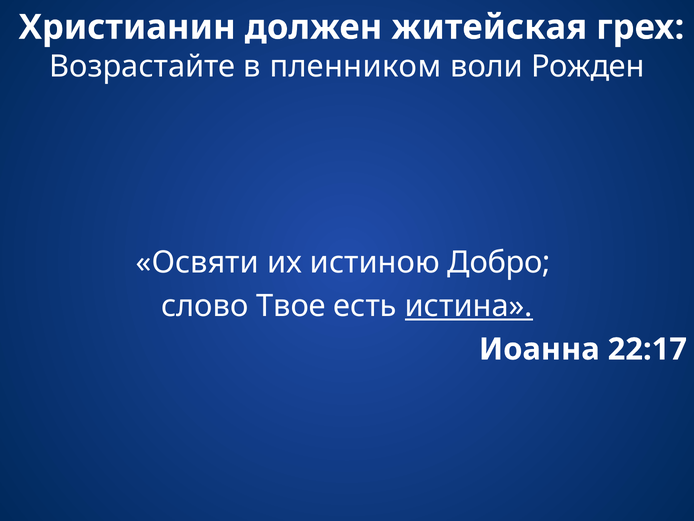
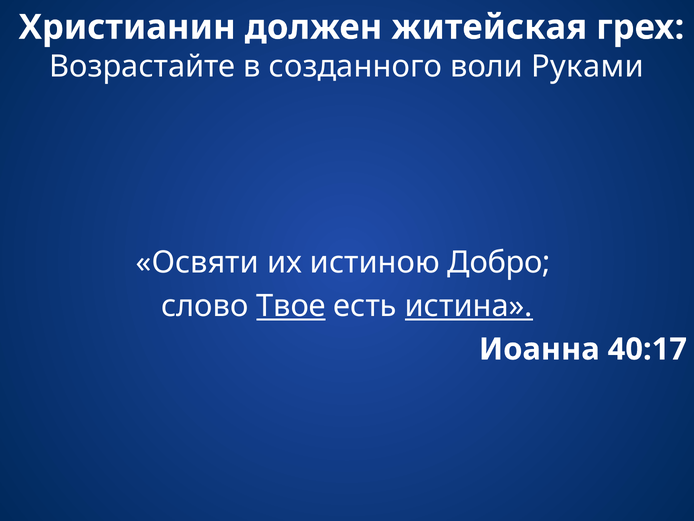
пленником: пленником -> созданного
Рожден: Рожден -> Руками
Твое underline: none -> present
22:17: 22:17 -> 40:17
